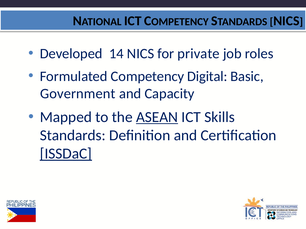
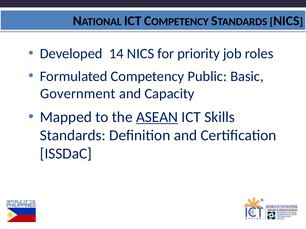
private: private -> priority
Digital: Digital -> Public
ISSDaC underline: present -> none
